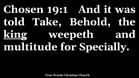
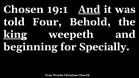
And at (89, 9) underline: none -> present
Take: Take -> Four
multitude: multitude -> beginning
